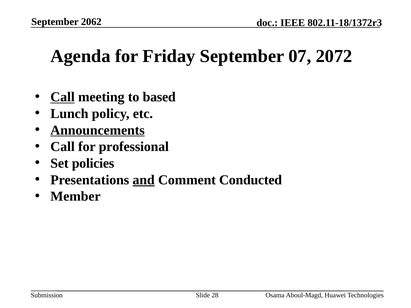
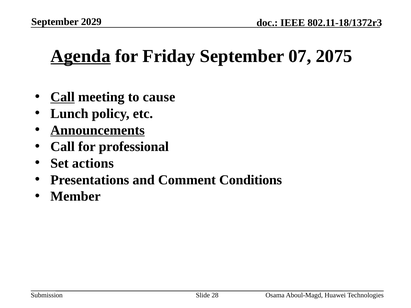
2062: 2062 -> 2029
Agenda underline: none -> present
2072: 2072 -> 2075
based: based -> cause
policies: policies -> actions
and underline: present -> none
Conducted: Conducted -> Conditions
